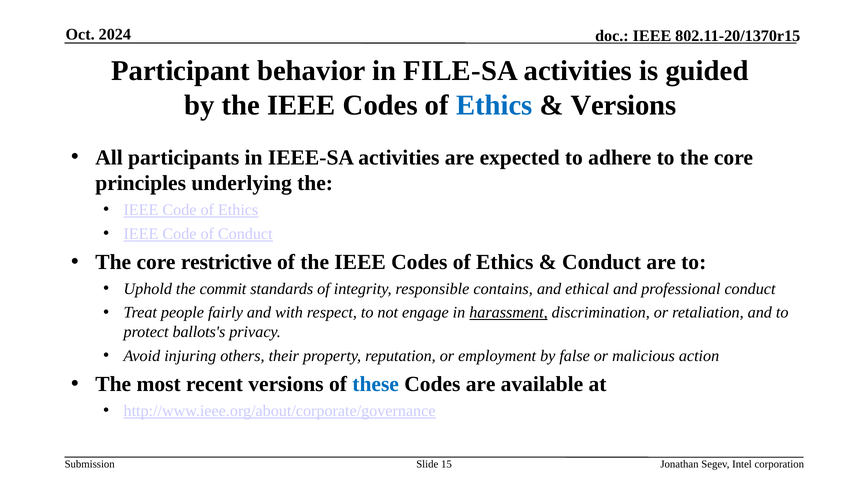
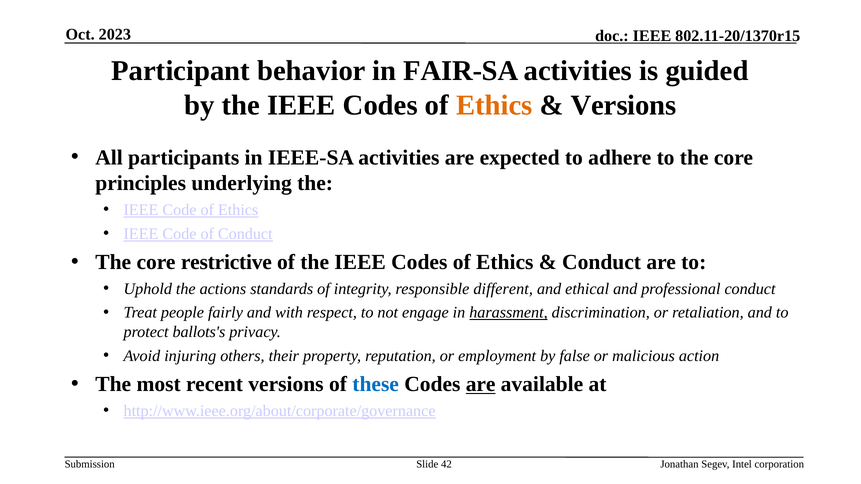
2024: 2024 -> 2023
FILE-SA: FILE-SA -> FAIR-SA
Ethics at (494, 105) colour: blue -> orange
commit: commit -> actions
contains: contains -> different
are at (481, 384) underline: none -> present
15: 15 -> 42
